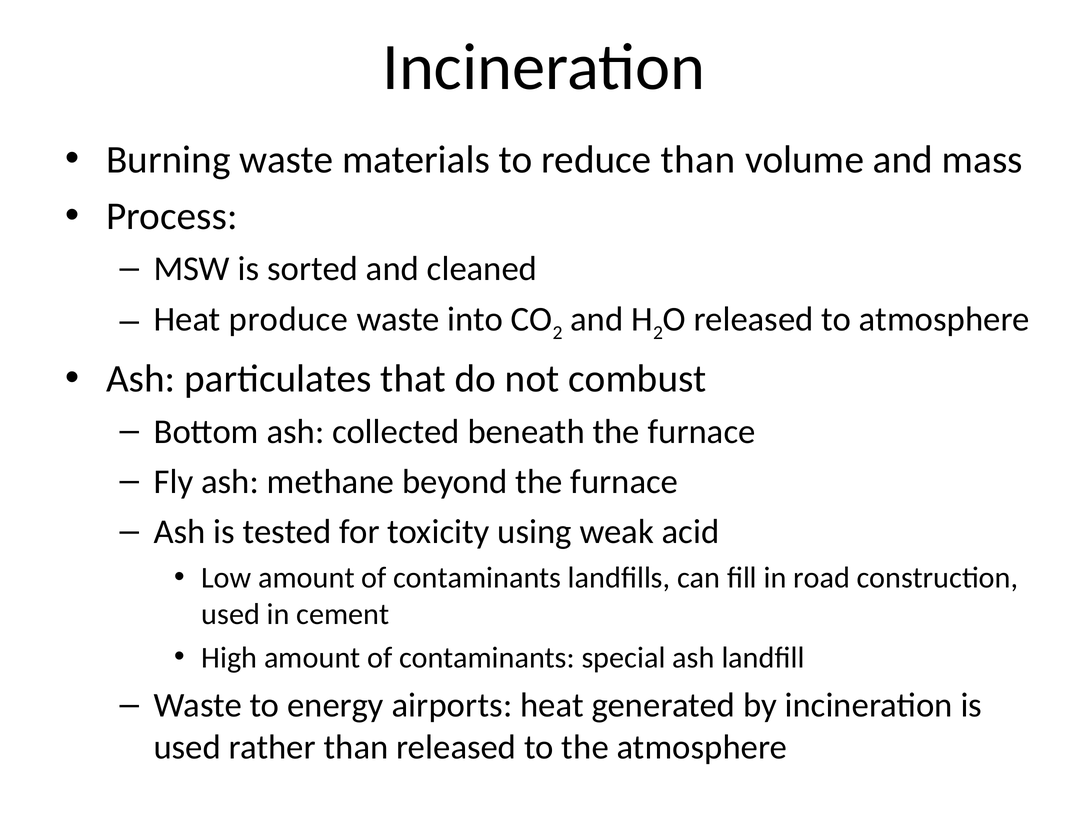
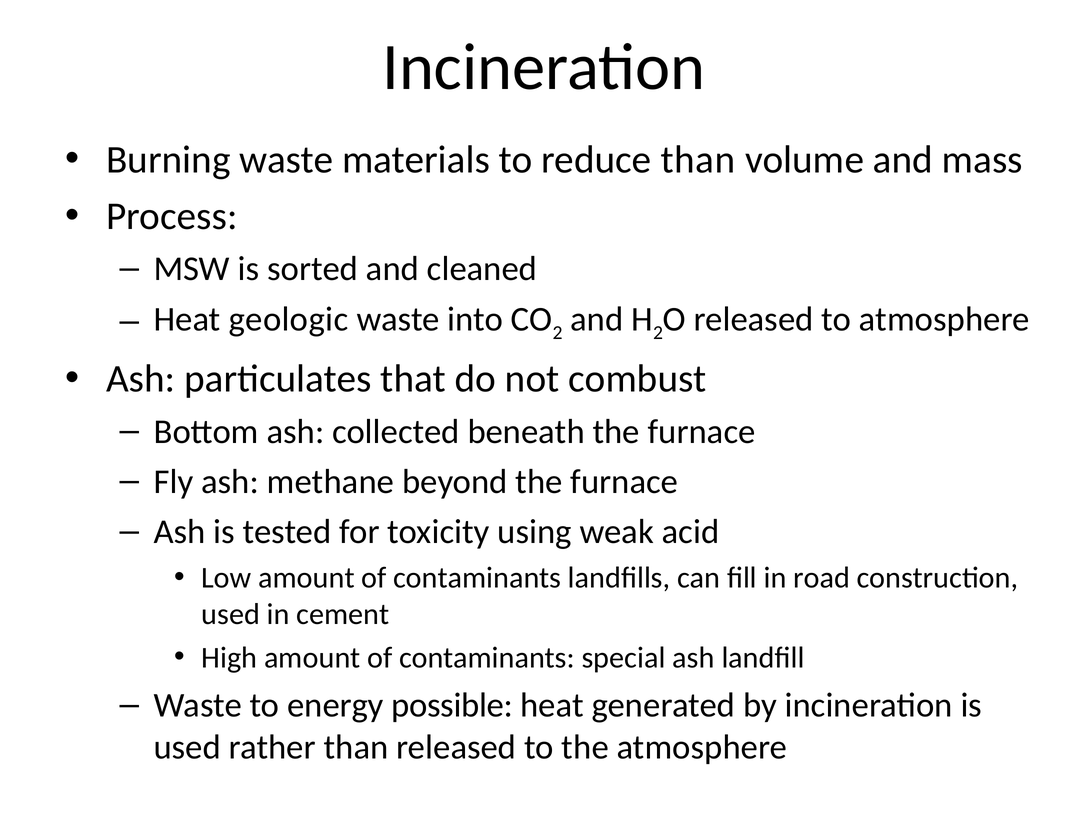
produce: produce -> geologic
airports: airports -> possible
